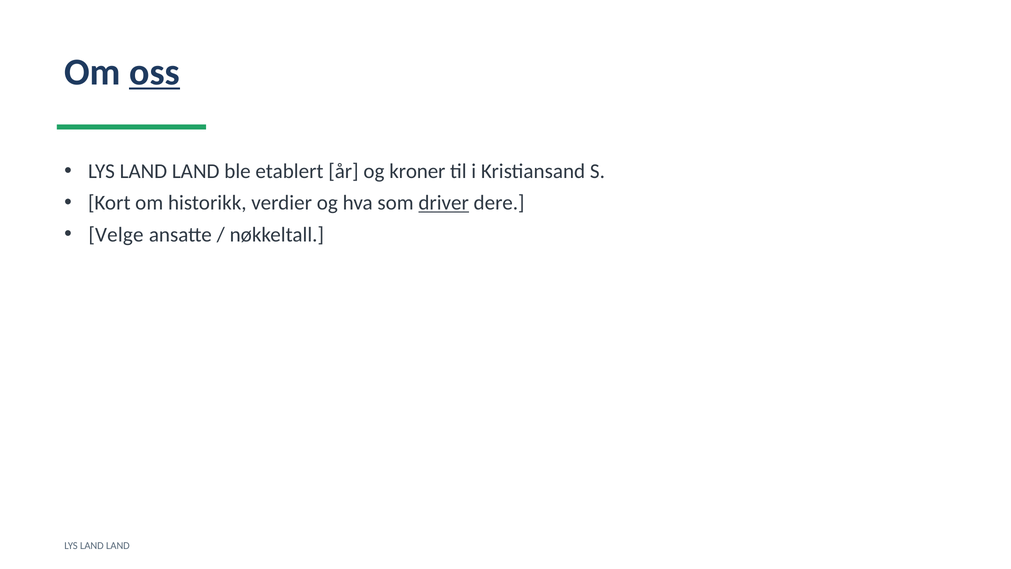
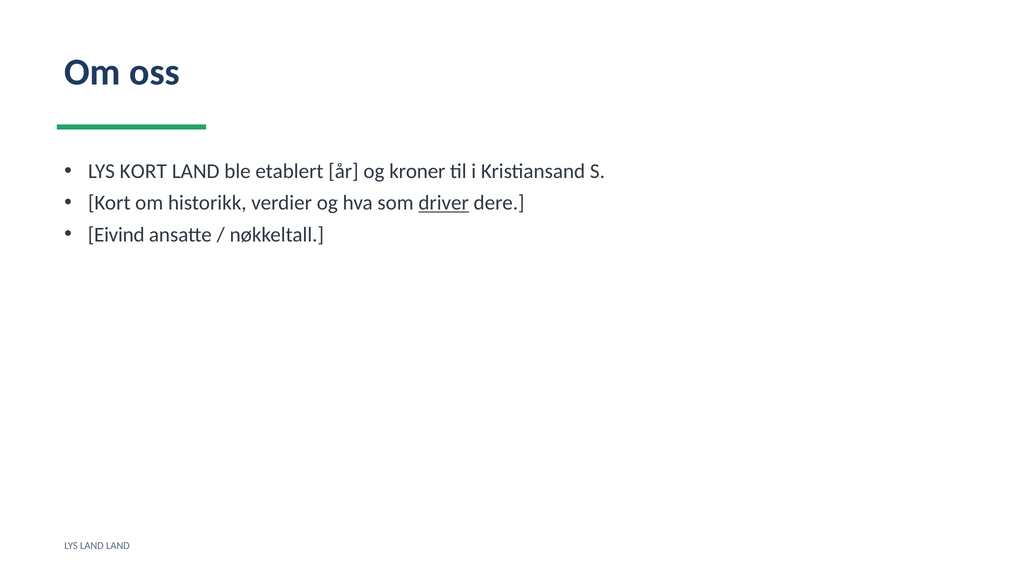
oss underline: present -> none
LAND at (143, 171): LAND -> KORT
Velge: Velge -> Eivind
